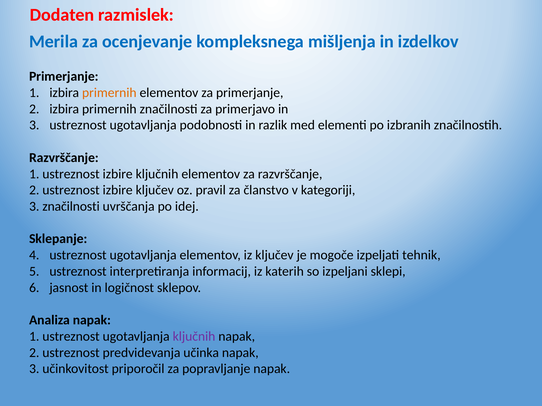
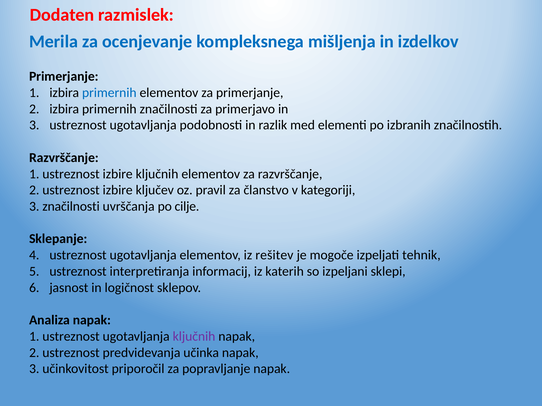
primernih at (109, 93) colour: orange -> blue
idej: idej -> cilje
iz ključev: ključev -> rešitev
